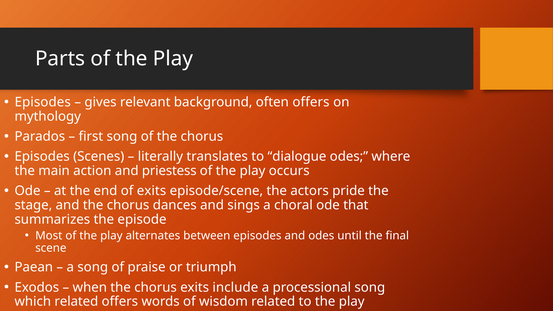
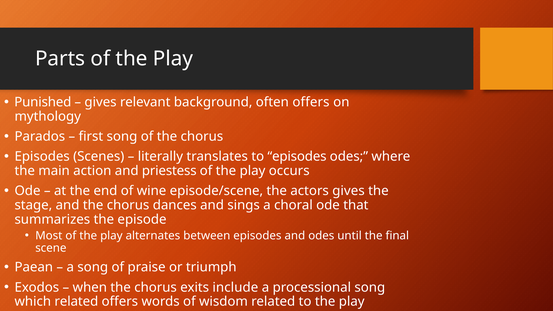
Episodes at (43, 102): Episodes -> Punished
to dialogue: dialogue -> episodes
of exits: exits -> wine
actors pride: pride -> gives
